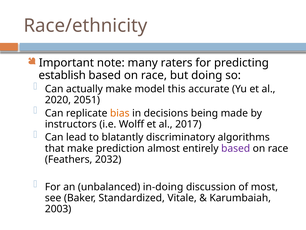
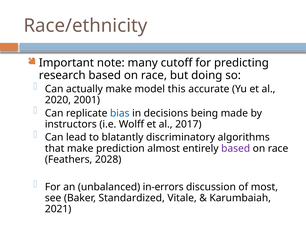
raters: raters -> cutoff
establish: establish -> research
2051: 2051 -> 2001
bias colour: orange -> blue
2032: 2032 -> 2028
in-doing: in-doing -> in-errors
2003: 2003 -> 2021
